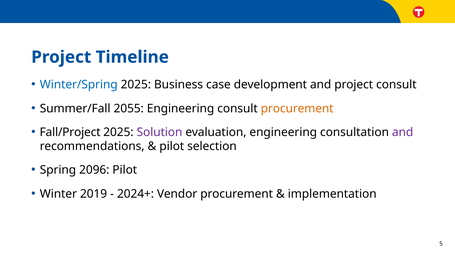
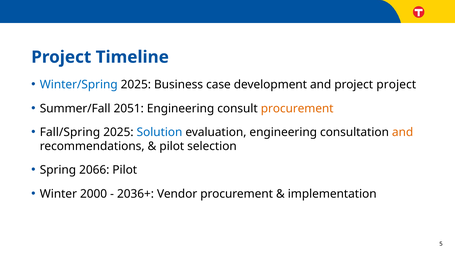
project consult: consult -> project
2055: 2055 -> 2051
Fall/Project: Fall/Project -> Fall/Spring
Solution colour: purple -> blue
and at (403, 132) colour: purple -> orange
2096: 2096 -> 2066
2019: 2019 -> 2000
2024+: 2024+ -> 2036+
